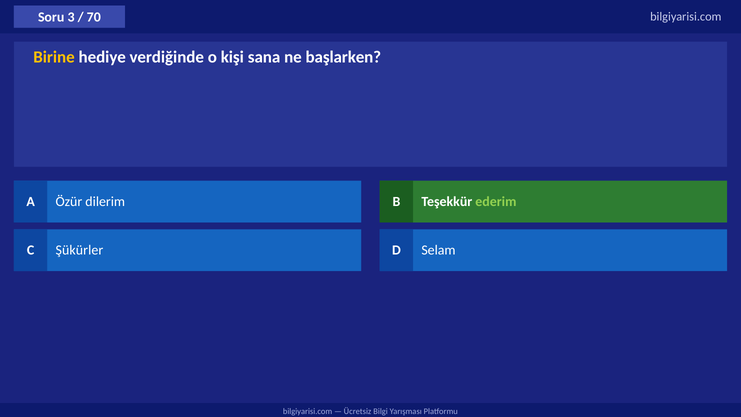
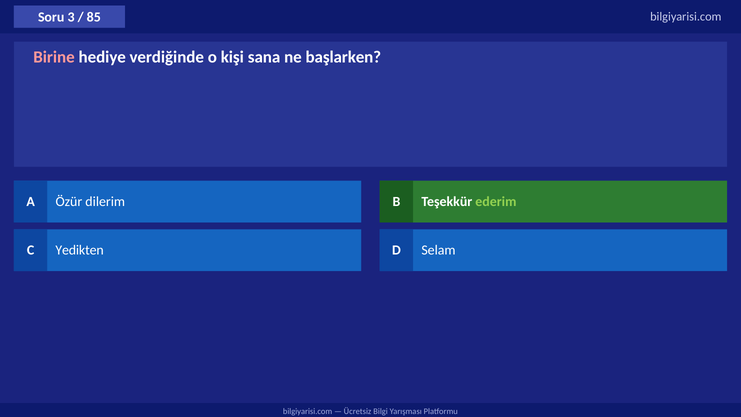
70: 70 -> 85
Birine colour: yellow -> pink
Şükürler: Şükürler -> Yedikten
